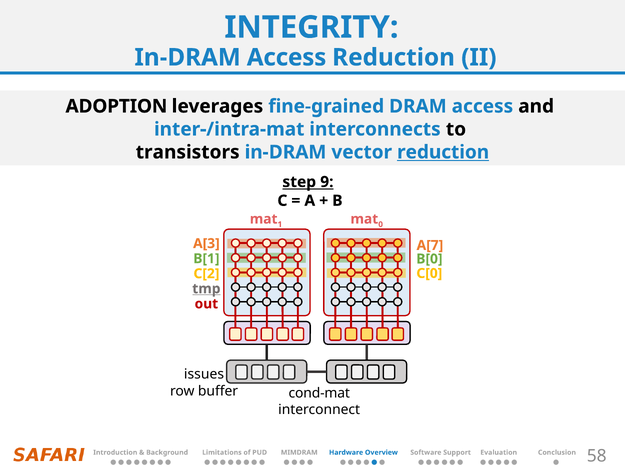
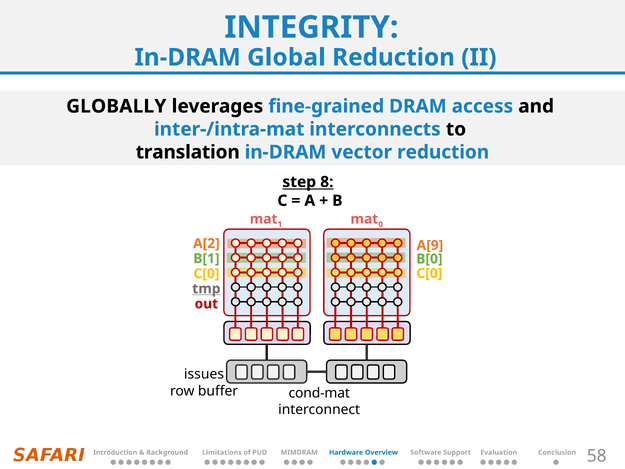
In-DRAM Access: Access -> Global
ADOPTION: ADOPTION -> GLOBALLY
transistors: transistors -> translation
reduction at (443, 152) underline: present -> none
9: 9 -> 8
A[3: A[3 -> A[2
A[7: A[7 -> A[9
C[2 at (206, 274): C[2 -> C[0
